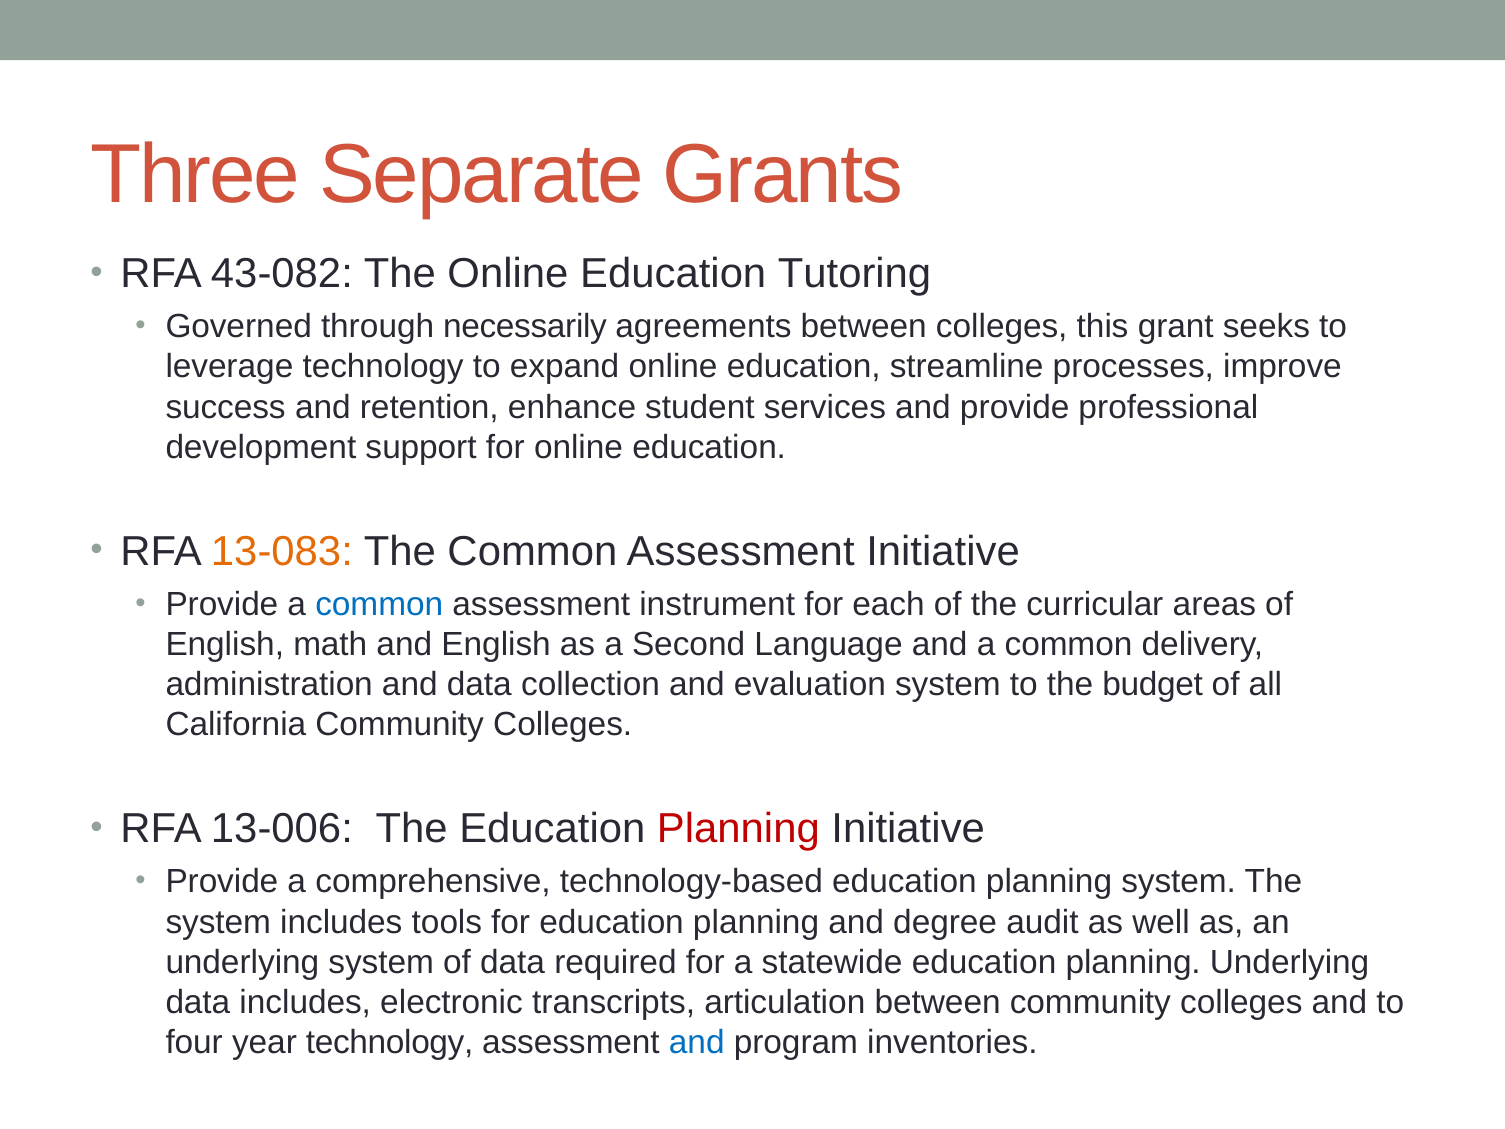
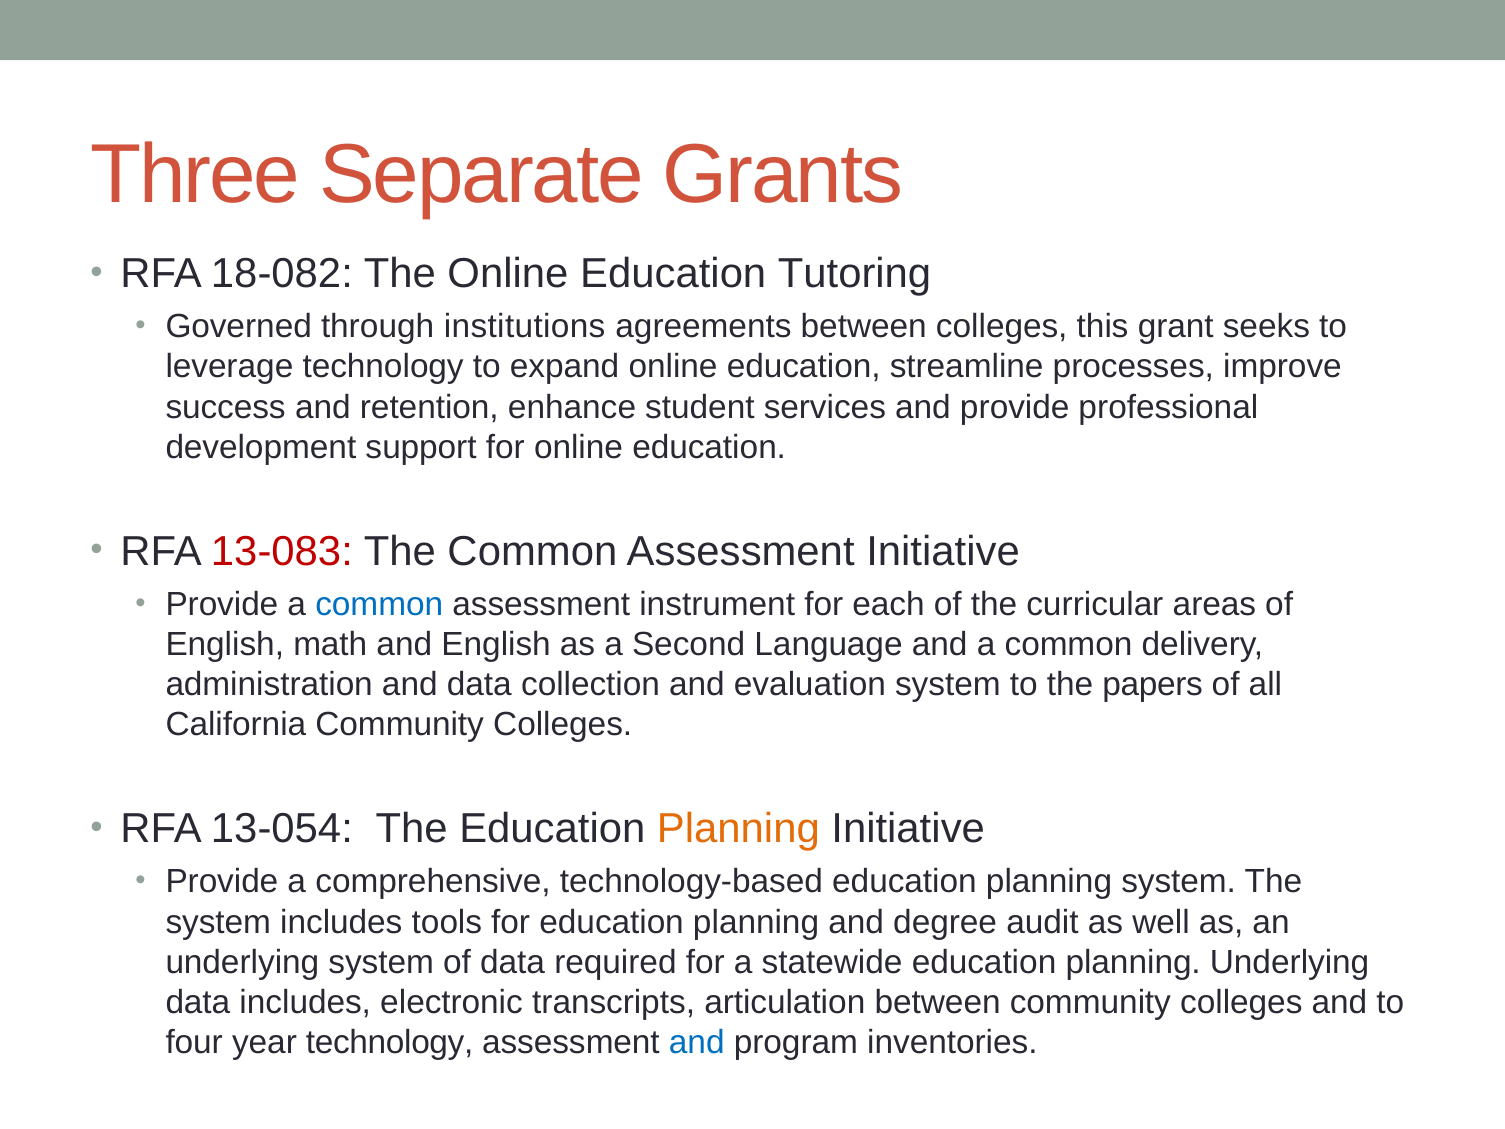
43-082: 43-082 -> 18-082
necessarily: necessarily -> institutions
13-083 colour: orange -> red
budget: budget -> papers
13-006: 13-006 -> 13-054
Planning at (738, 829) colour: red -> orange
